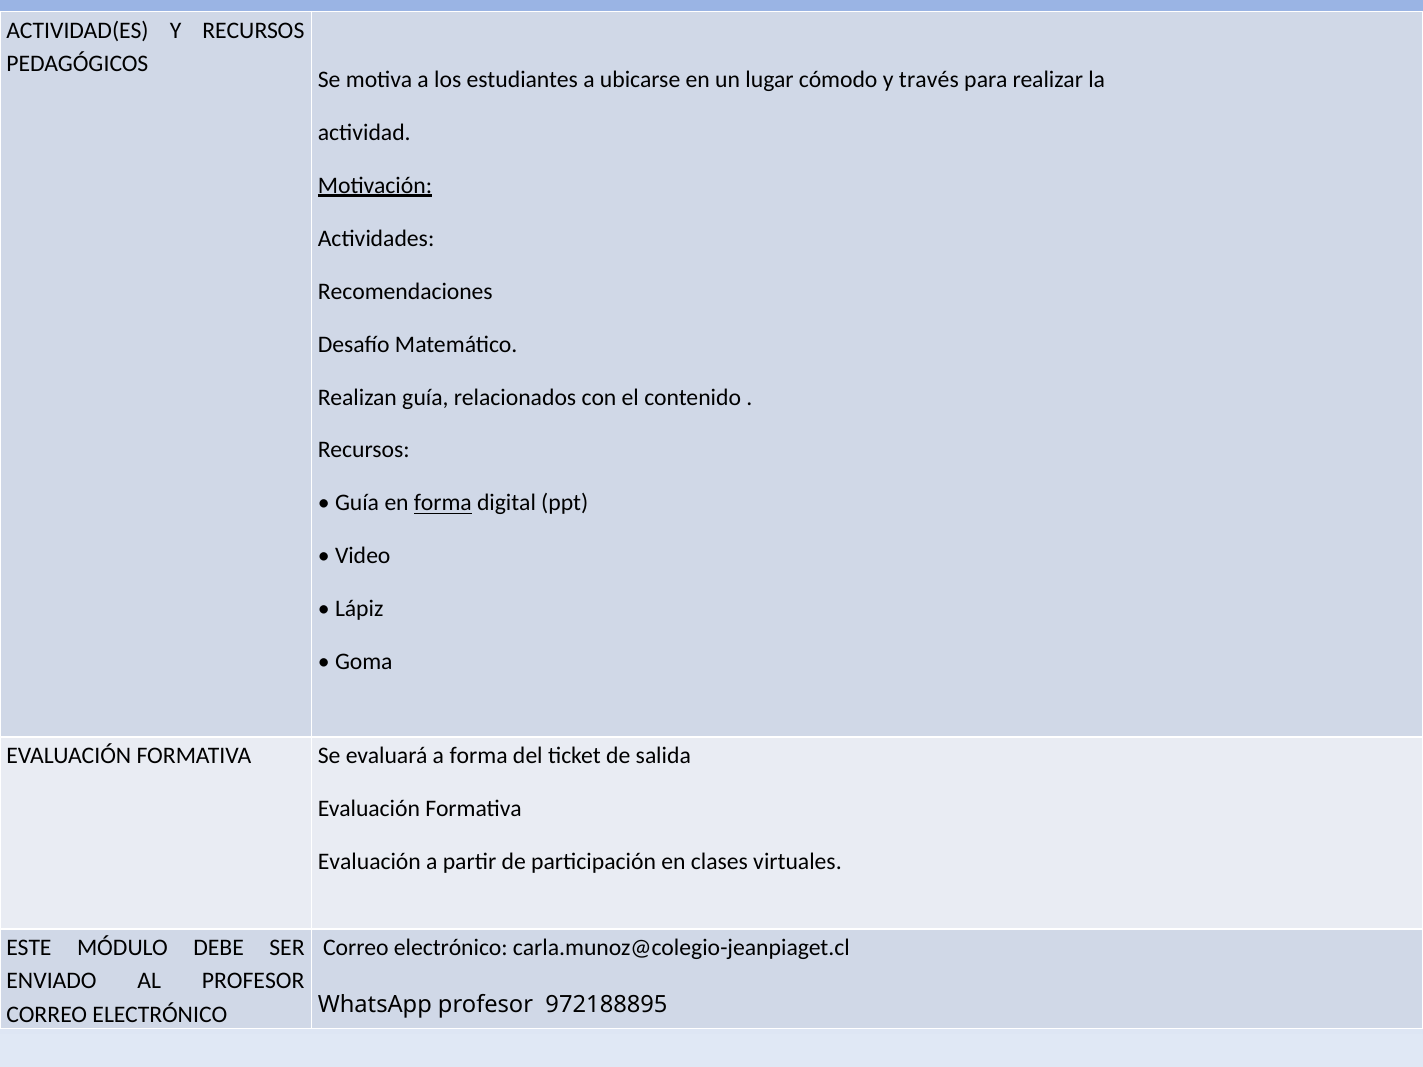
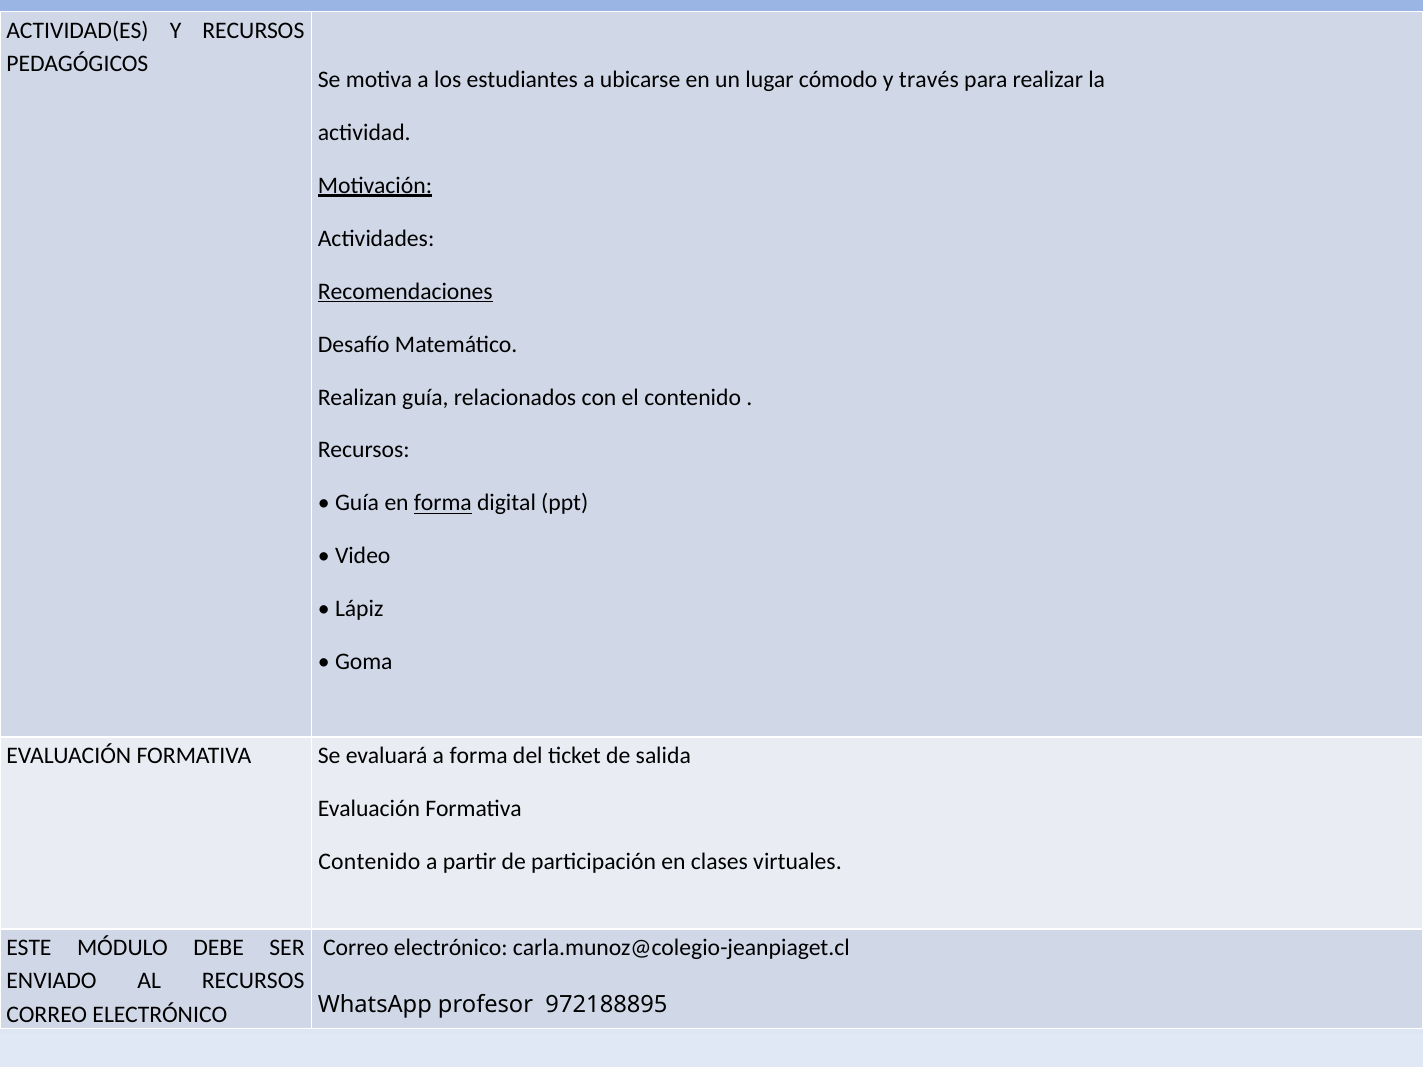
Recomendaciones underline: none -> present
Evaluación at (369, 862): Evaluación -> Contenido
AL PROFESOR: PROFESOR -> RECURSOS
